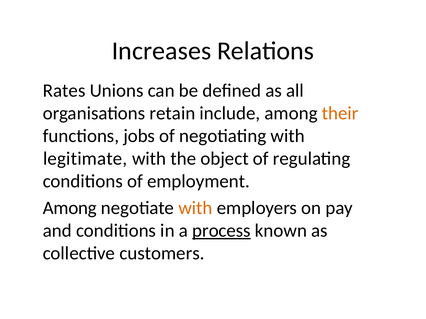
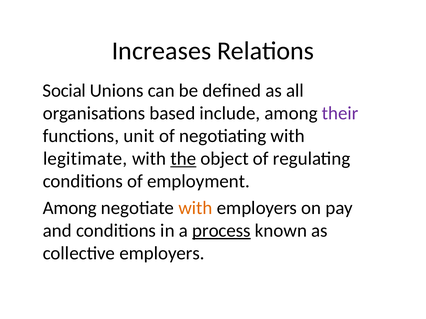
Rates: Rates -> Social
retain: retain -> based
their colour: orange -> purple
jobs: jobs -> unit
the underline: none -> present
collective customers: customers -> employers
